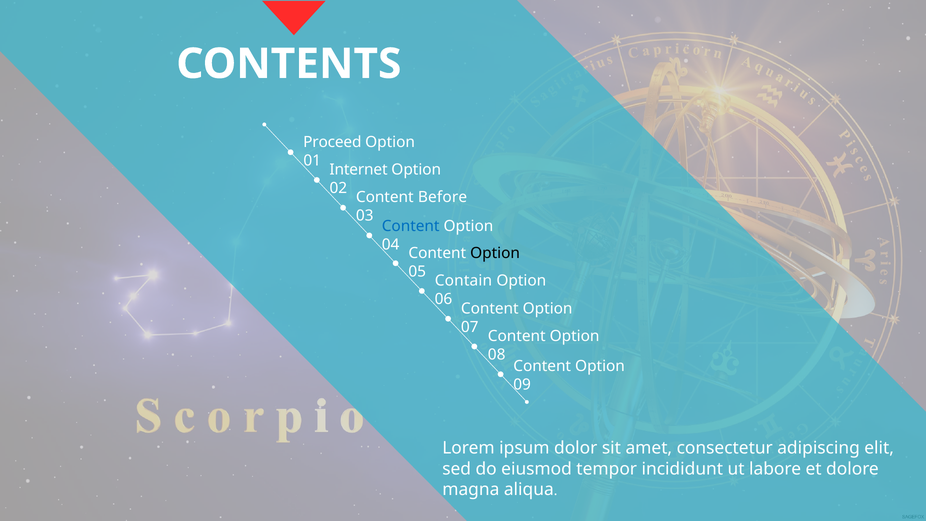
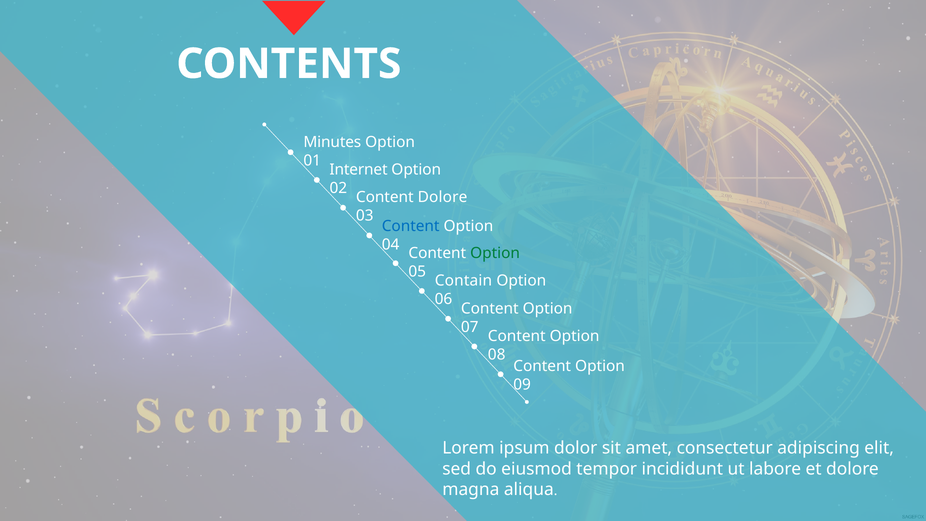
Proceed: Proceed -> Minutes
Content Before: Before -> Dolore
Option at (495, 253) colour: black -> green
